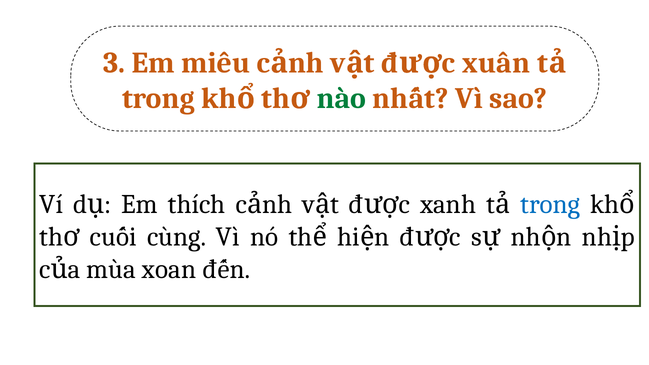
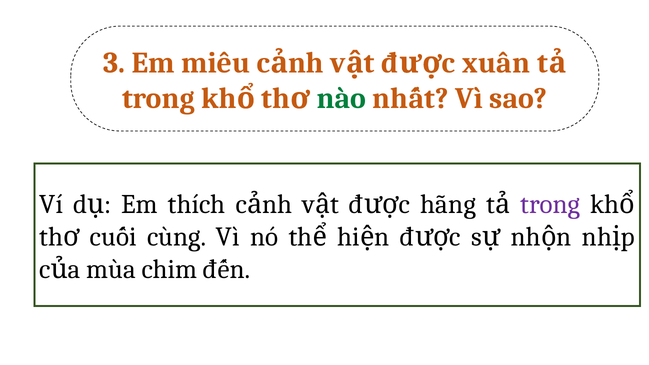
xanh: xanh -> hãng
trong at (550, 204) colour: blue -> purple
xoan: xoan -> chim
